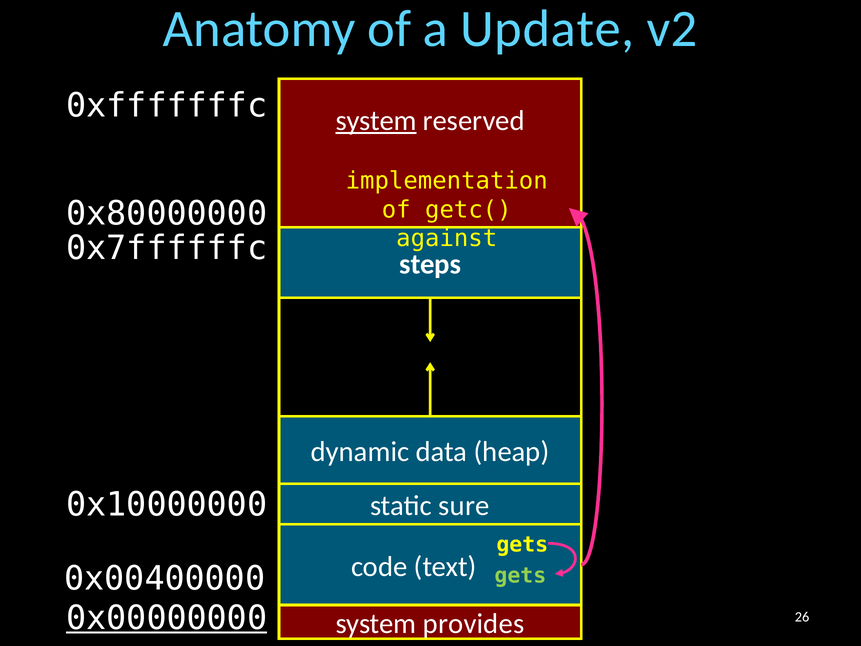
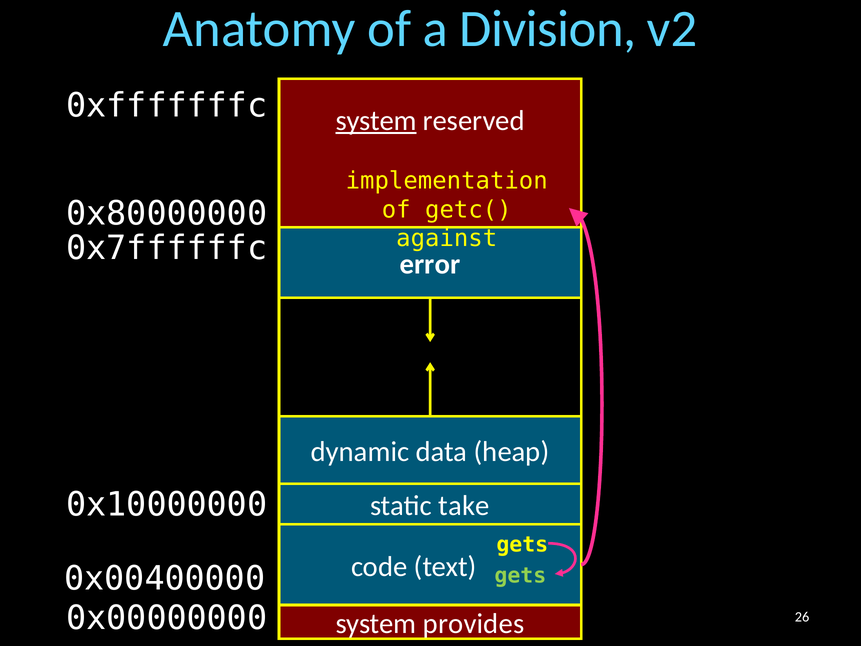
Update: Update -> Division
steps: steps -> error
sure: sure -> take
0x00000000 underline: present -> none
